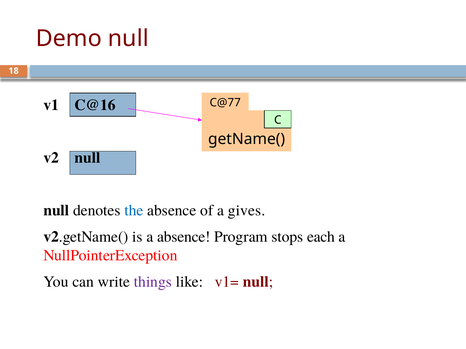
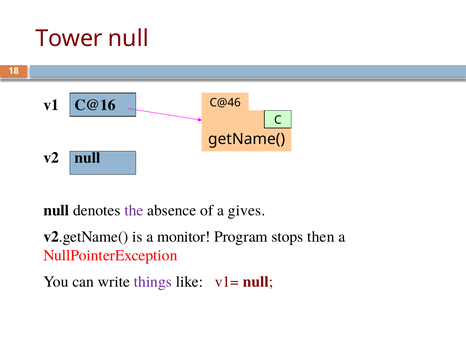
Demo: Demo -> Tower
C@77: C@77 -> C@46
the colour: blue -> purple
a absence: absence -> monitor
each: each -> then
